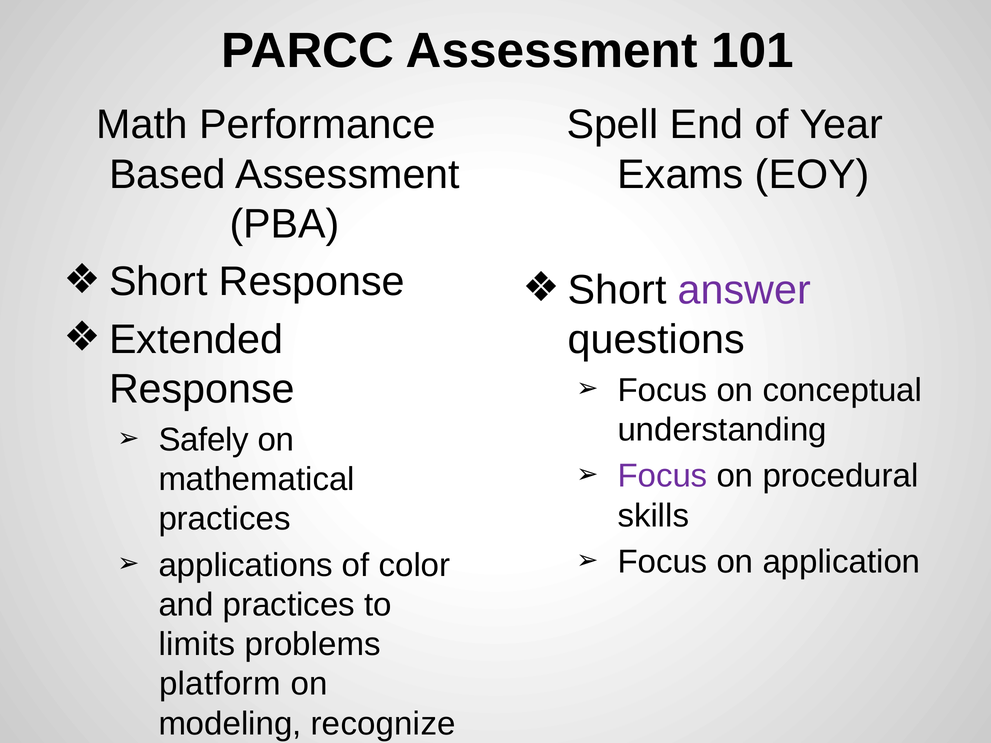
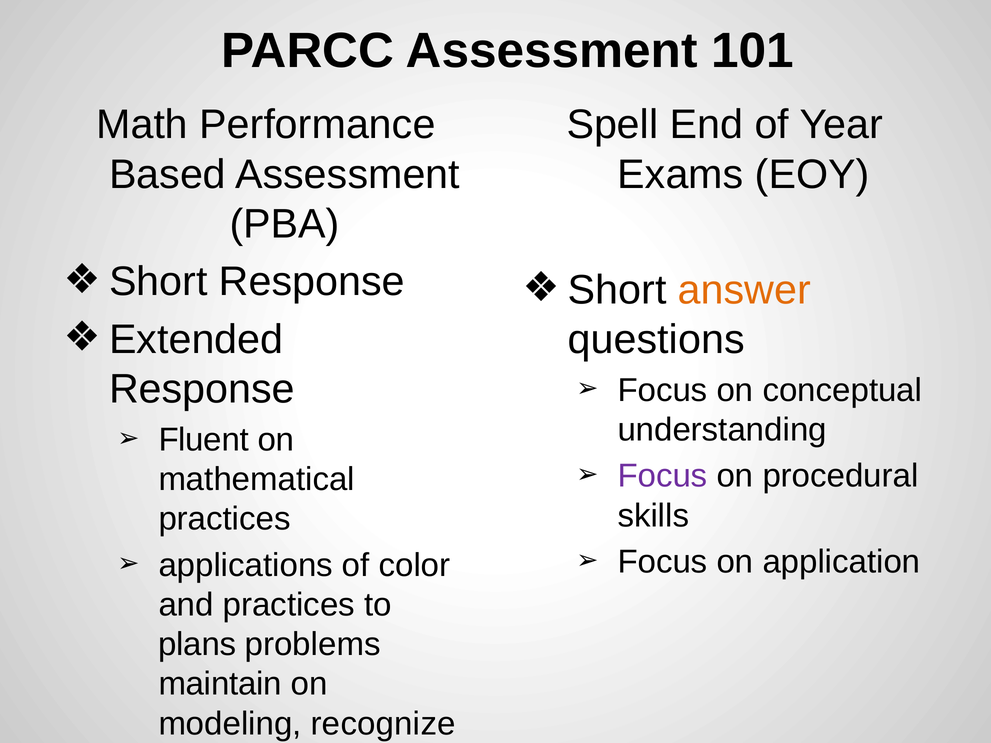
answer colour: purple -> orange
Safely: Safely -> Fluent
limits: limits -> plans
platform: platform -> maintain
